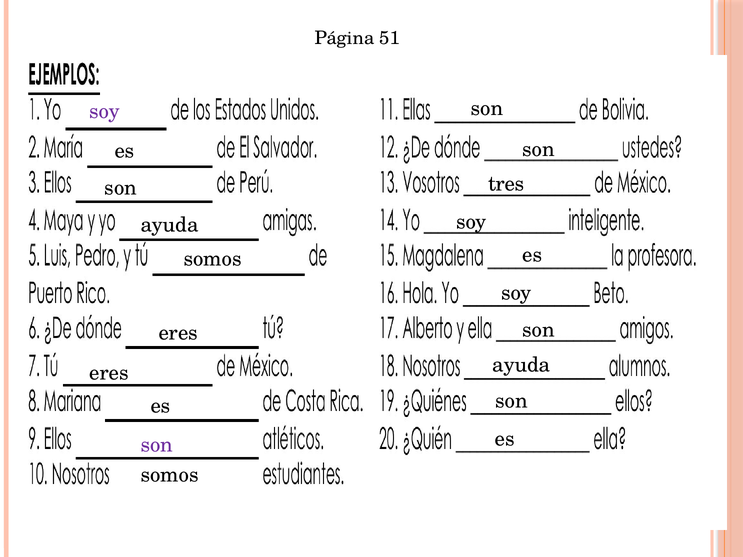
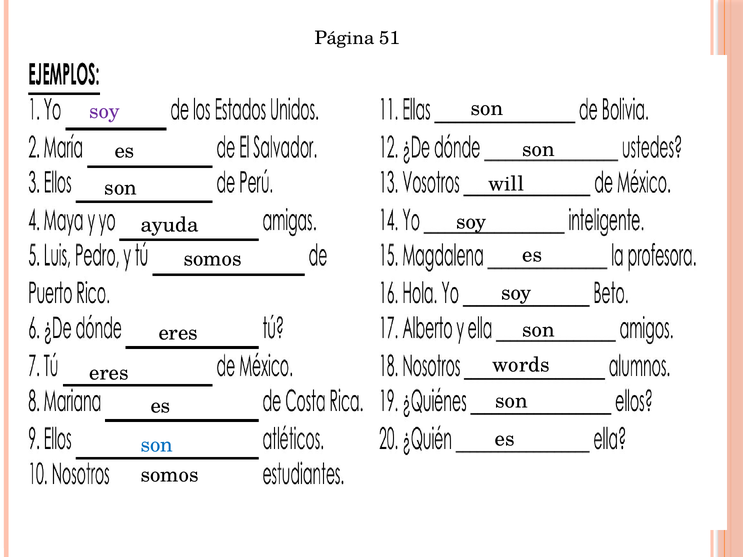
tres: tres -> will
ayuda at (521, 365): ayuda -> words
son at (157, 445) colour: purple -> blue
